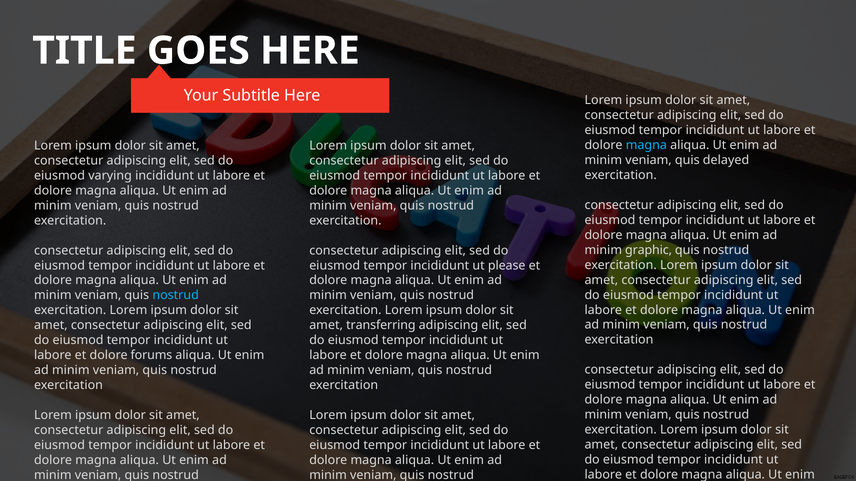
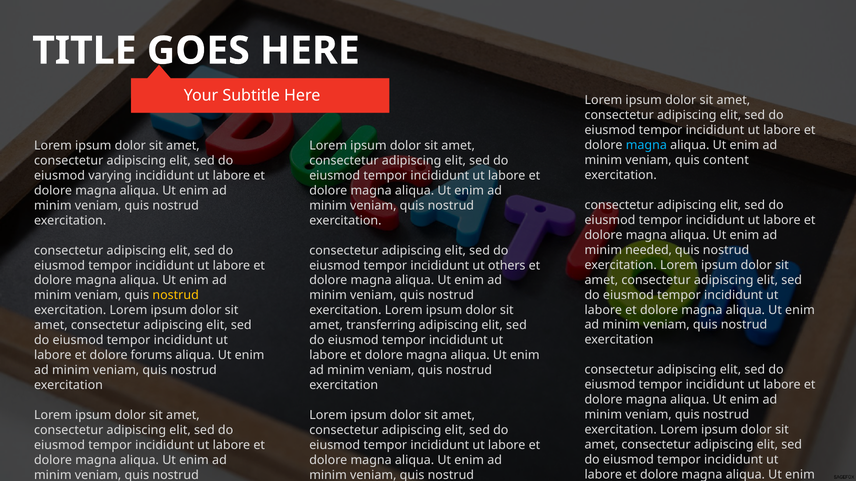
delayed: delayed -> content
graphic: graphic -> needed
please: please -> others
nostrud at (176, 296) colour: light blue -> yellow
